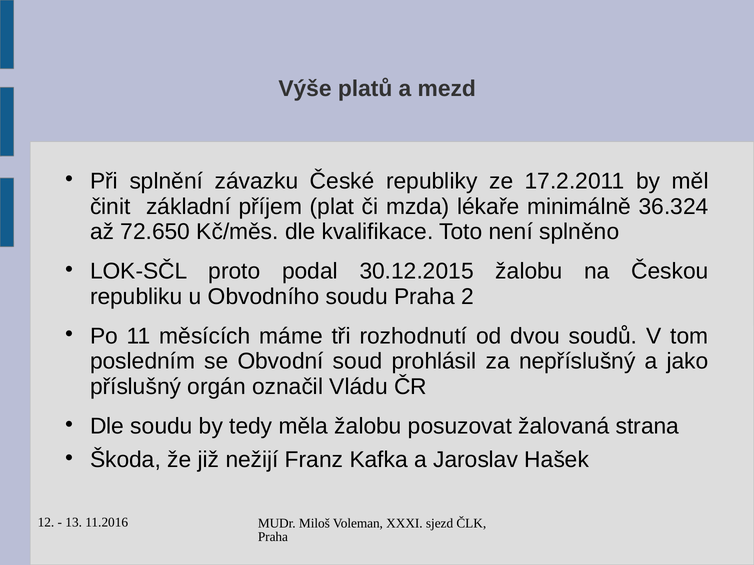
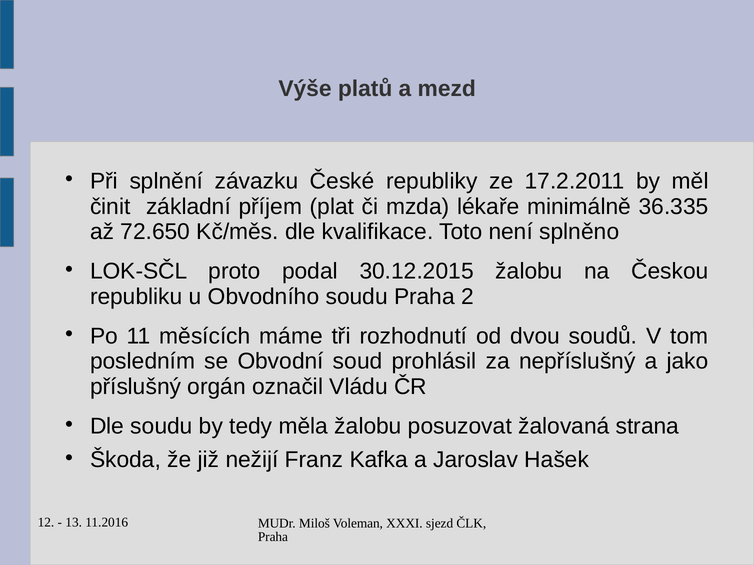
36.324: 36.324 -> 36.335
